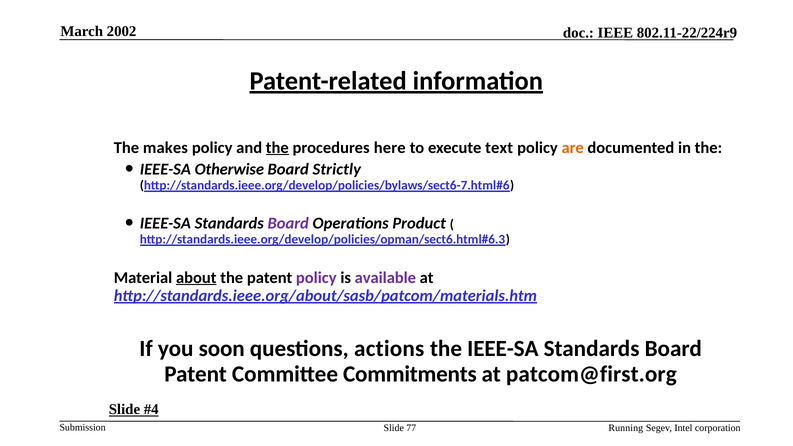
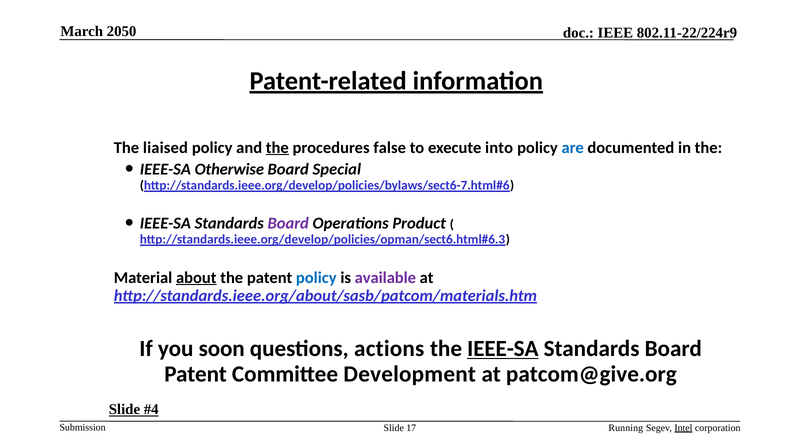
2002: 2002 -> 2050
makes: makes -> liaised
here: here -> false
text: text -> into
are colour: orange -> blue
Strictly: Strictly -> Special
policy at (316, 278) colour: purple -> blue
IEEE-SA at (503, 349) underline: none -> present
Commitments: Commitments -> Development
patcom@first.org: patcom@first.org -> patcom@give.org
77: 77 -> 17
Intel underline: none -> present
